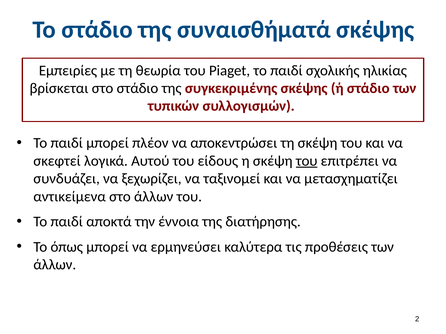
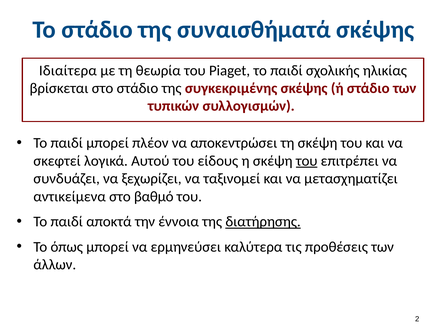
Εμπειρίες: Εμπειρίες -> Ιδιαίτερα
στο άλλων: άλλων -> βαθμό
διατήρησης underline: none -> present
